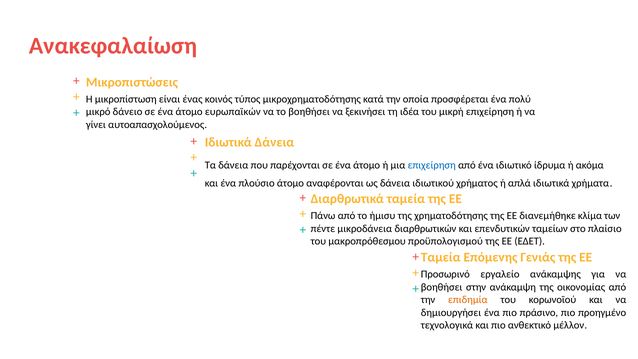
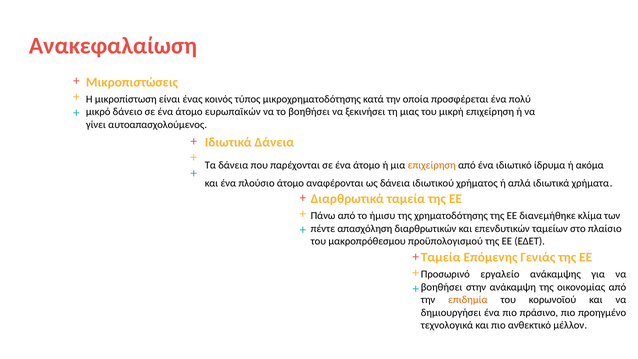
ιδέα: ιδέα -> μιας
επιχείρηση at (432, 165) colour: blue -> orange
μικροδάνεια: μικροδάνεια -> απασχόληση
